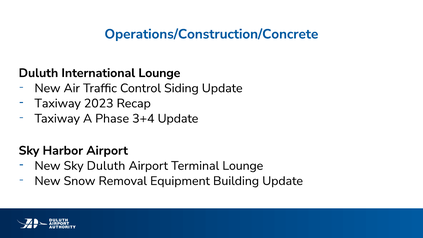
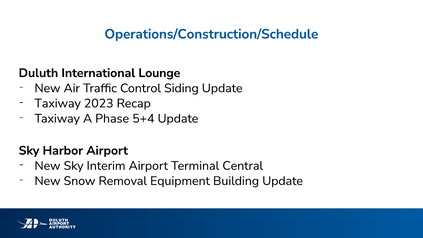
Operations/Construction/Concrete: Operations/Construction/Concrete -> Operations/Construction/Schedule
3+4: 3+4 -> 5+4
Sky Duluth: Duluth -> Interim
Terminal Lounge: Lounge -> Central
